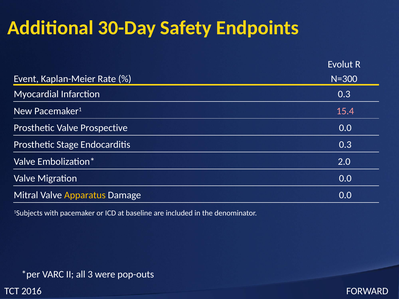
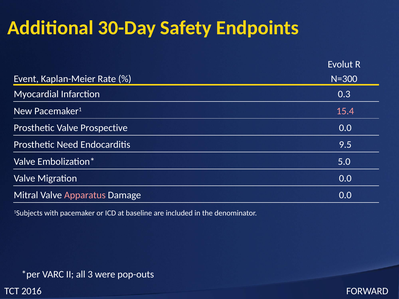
Stage: Stage -> Need
Endocarditis 0.3: 0.3 -> 9.5
2.0: 2.0 -> 5.0
Apparatus colour: yellow -> pink
